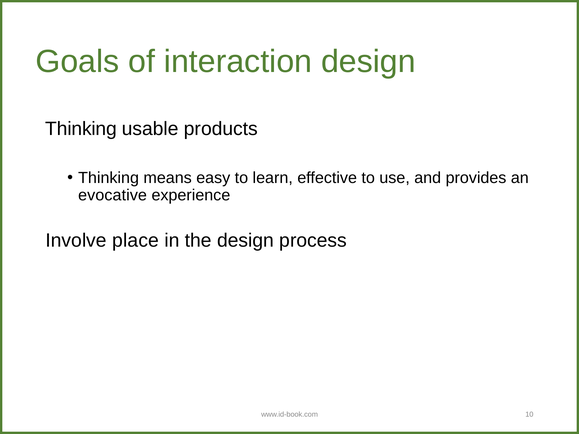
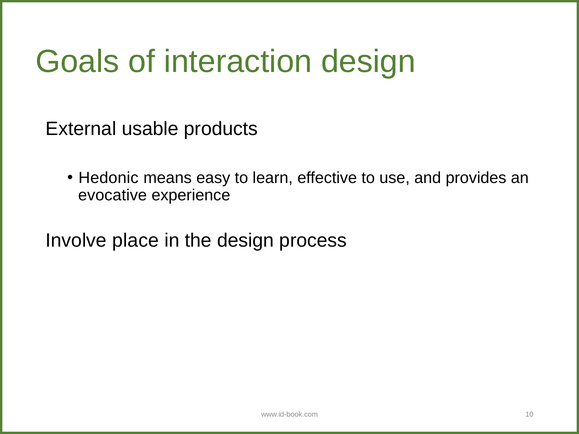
Thinking at (81, 129): Thinking -> External
Thinking at (109, 178): Thinking -> Hedonic
